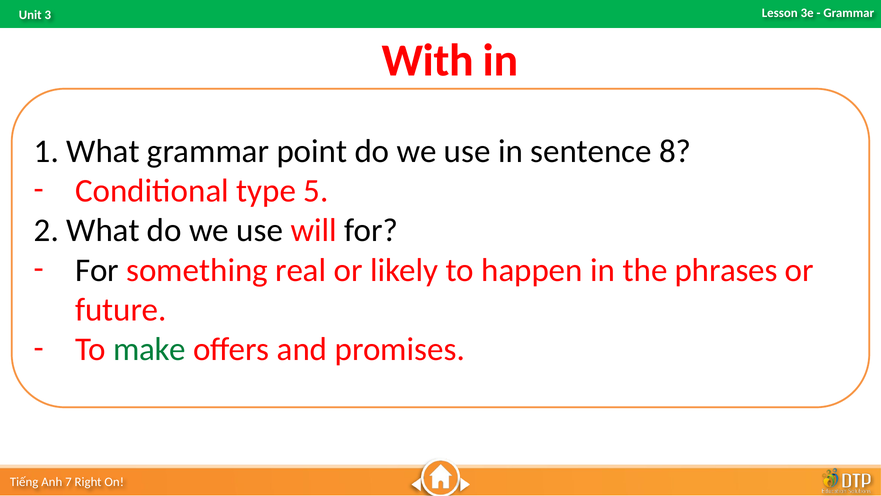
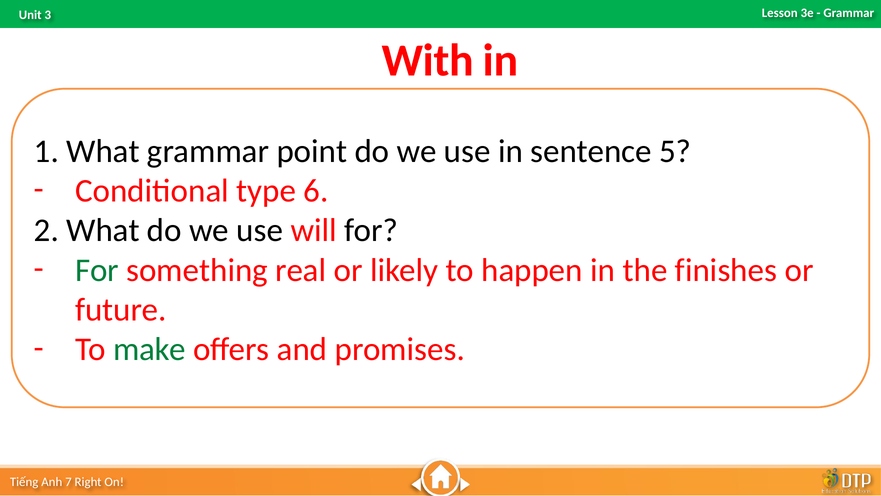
8: 8 -> 5
5: 5 -> 6
For at (97, 270) colour: black -> green
phrases: phrases -> finishes
